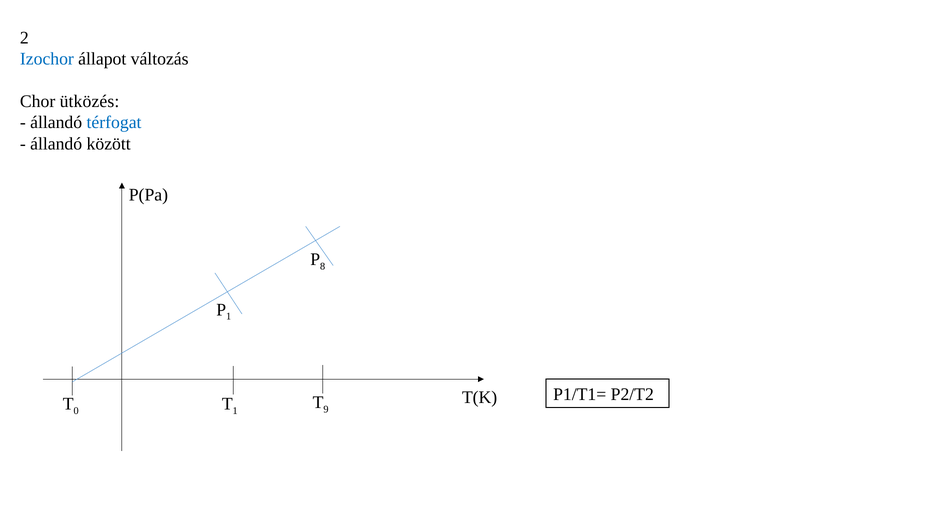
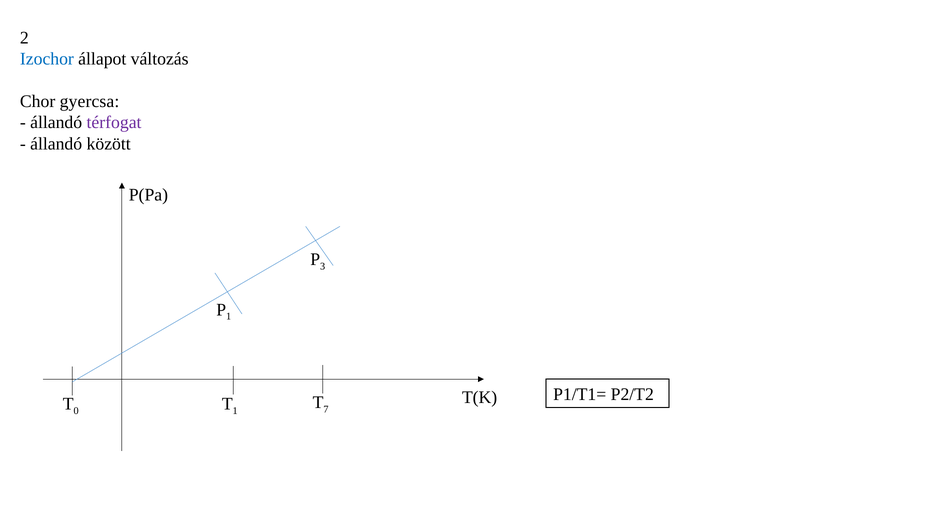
ütközés: ütközés -> gyercsa
térfogat colour: blue -> purple
8: 8 -> 3
9: 9 -> 7
